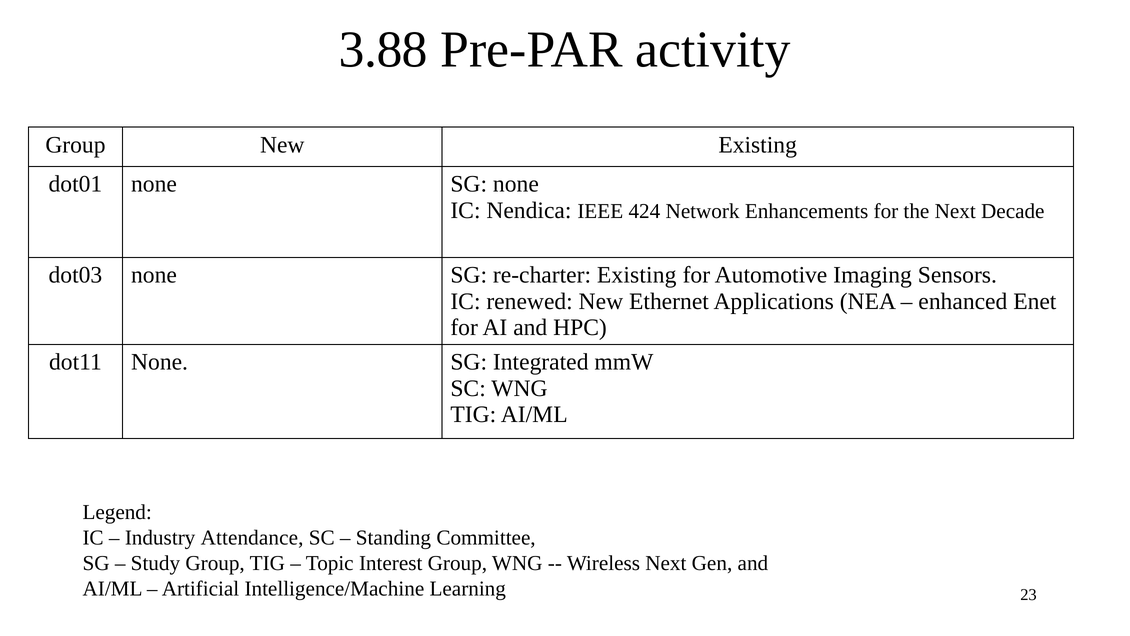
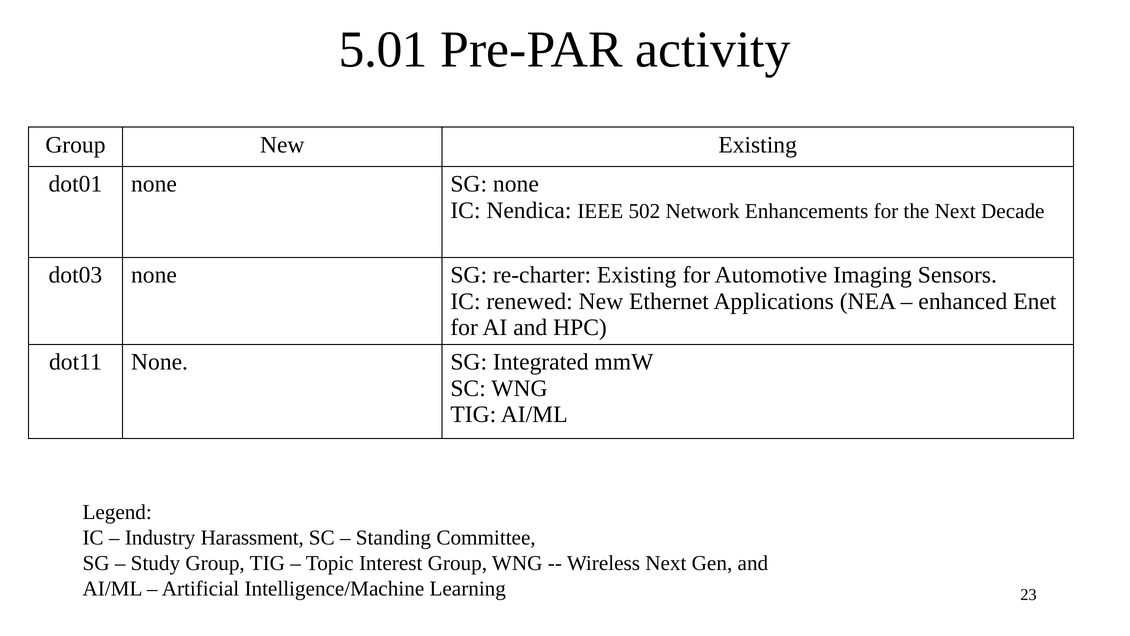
3.88: 3.88 -> 5.01
424: 424 -> 502
Attendance: Attendance -> Harassment
